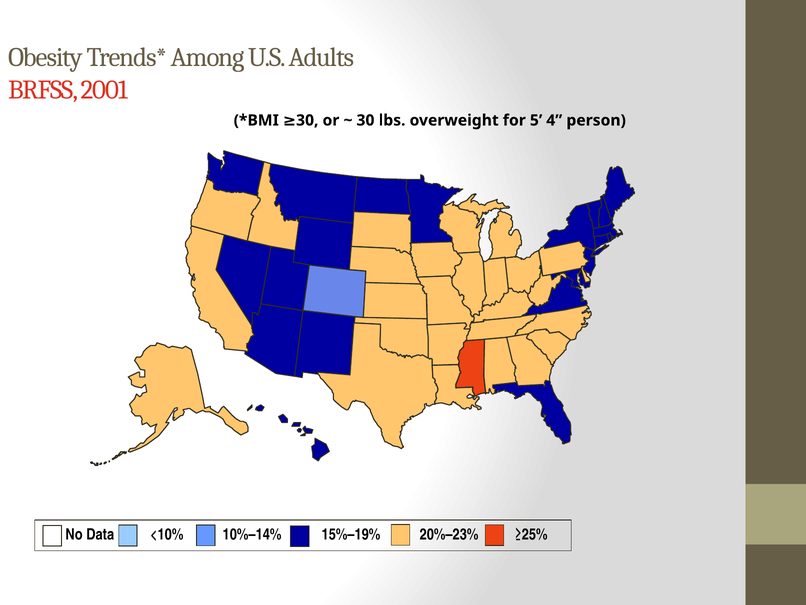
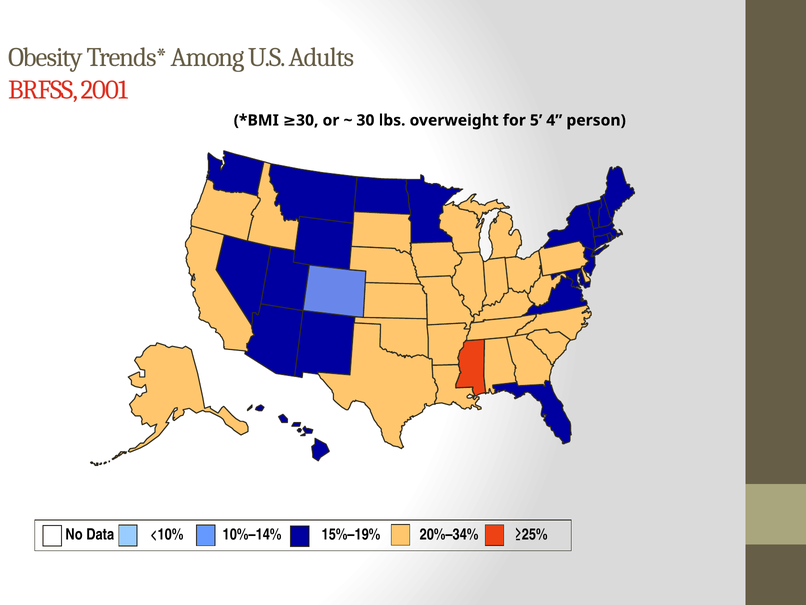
20%–23%: 20%–23% -> 20%–34%
